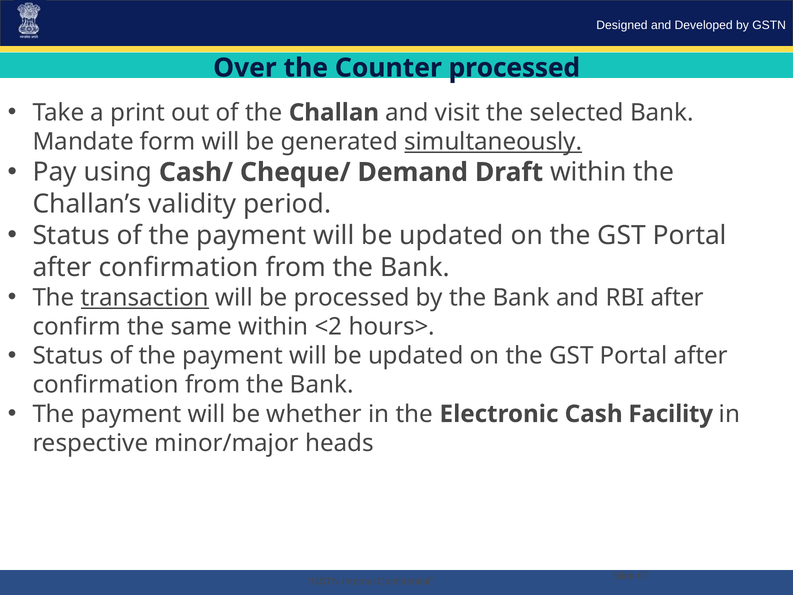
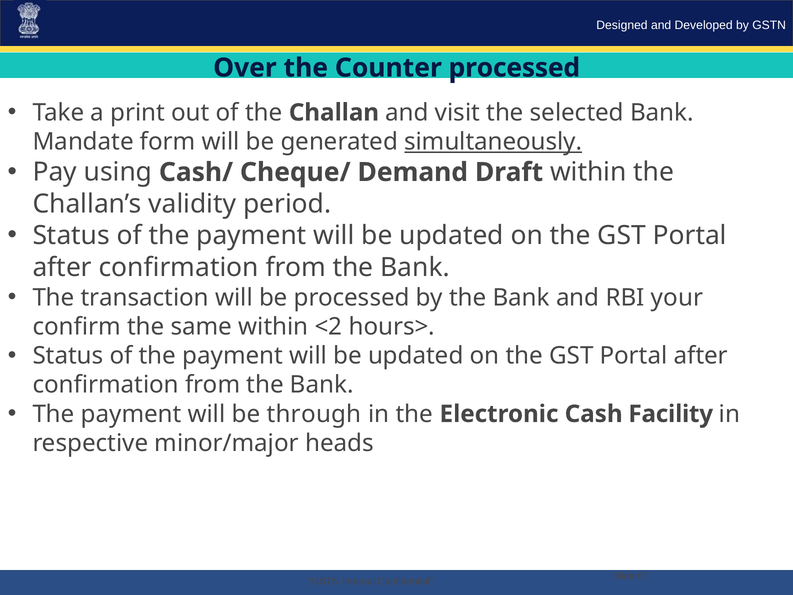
transaction underline: present -> none
RBI after: after -> your
whether: whether -> through
